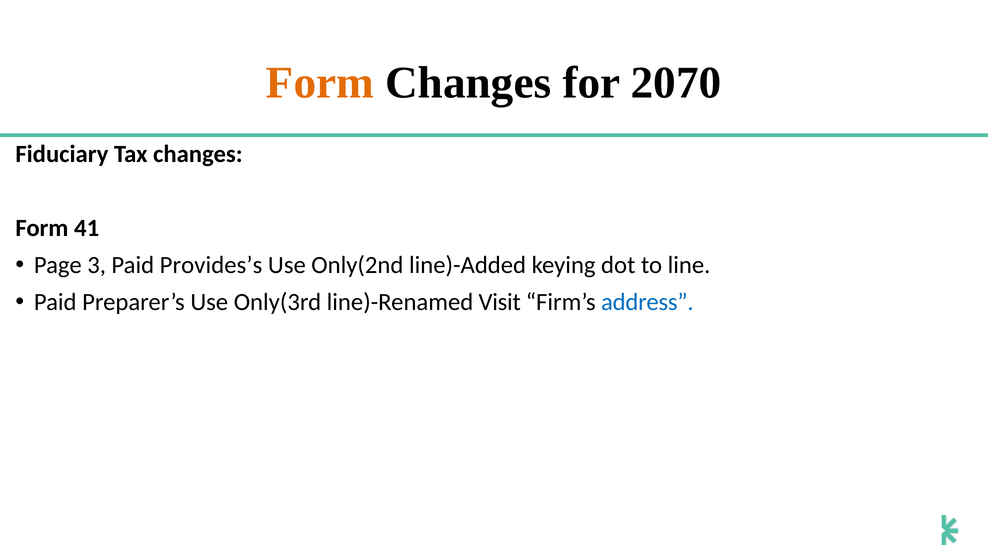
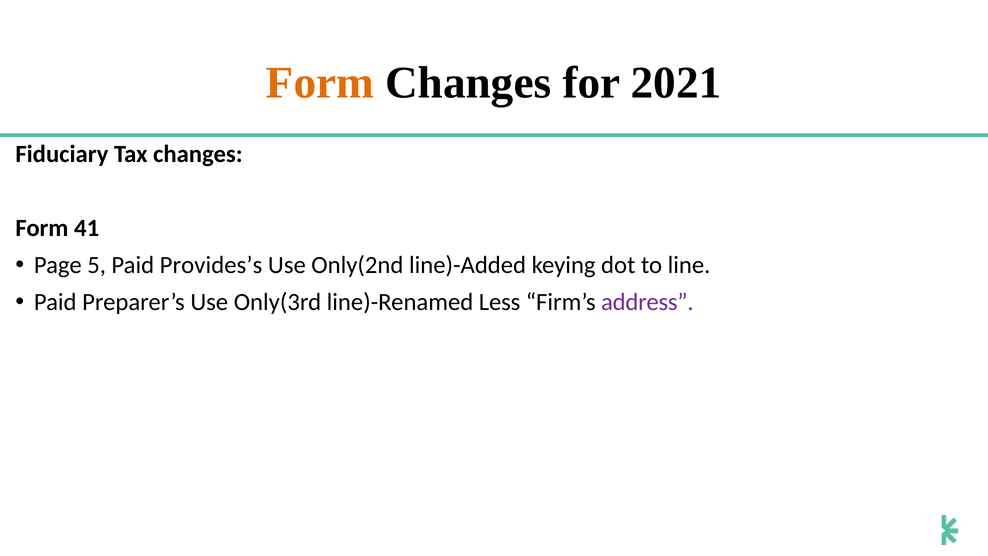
2070: 2070 -> 2021
3: 3 -> 5
Visit: Visit -> Less
address colour: blue -> purple
